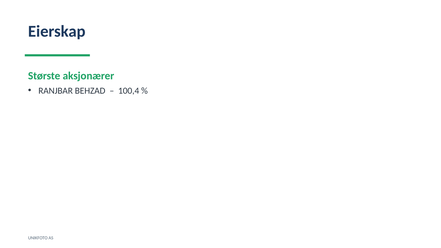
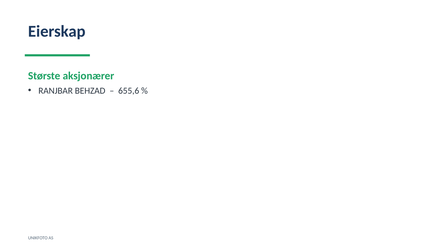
100,4: 100,4 -> 655,6
